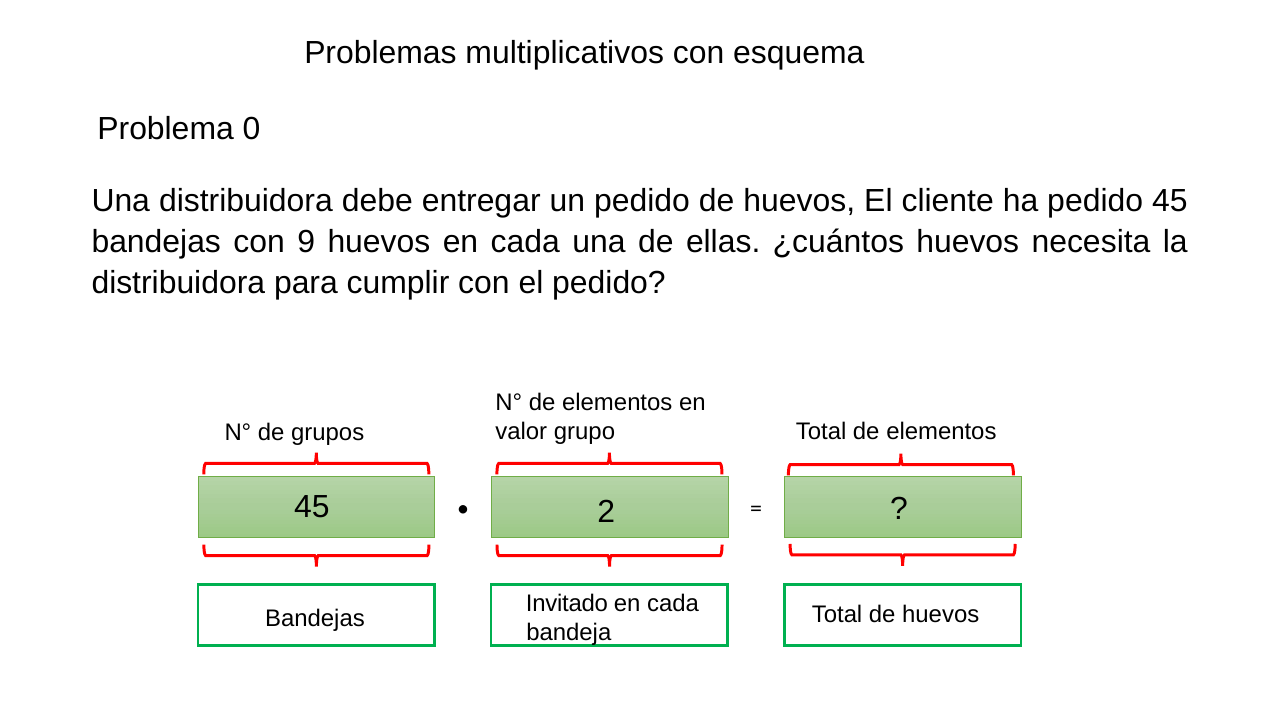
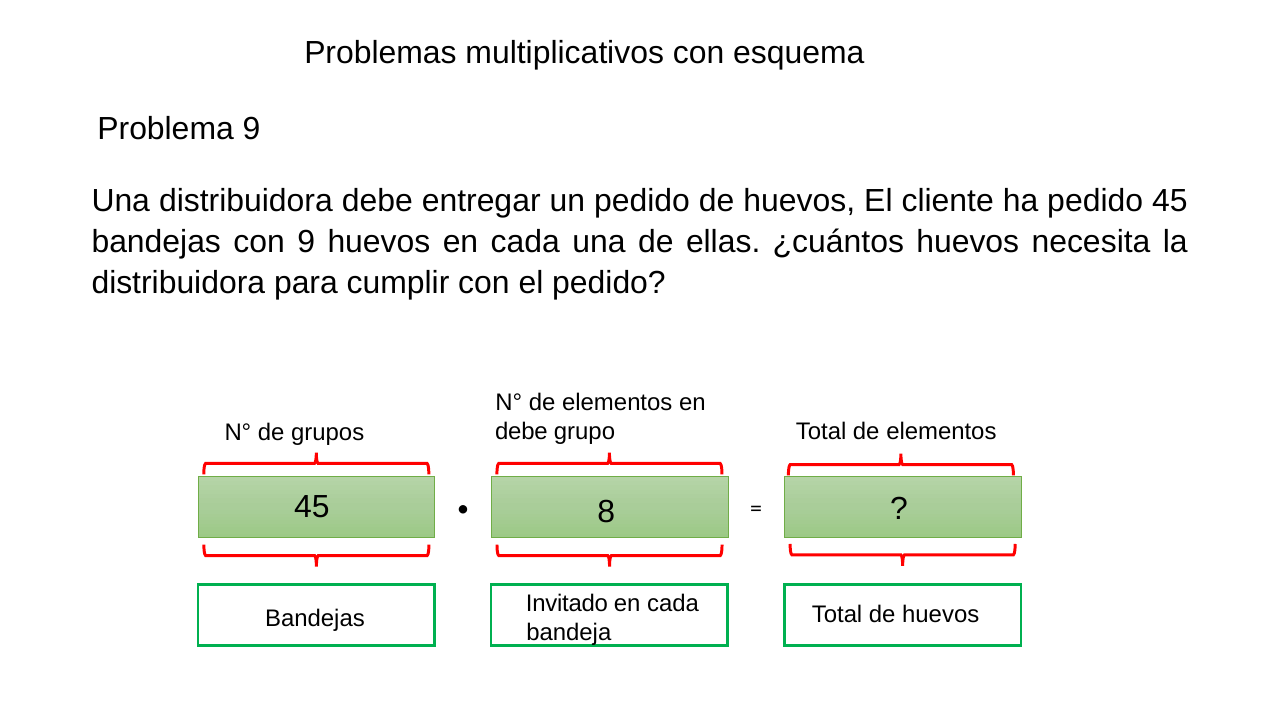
Problema 0: 0 -> 9
valor at (521, 431): valor -> debe
2: 2 -> 8
